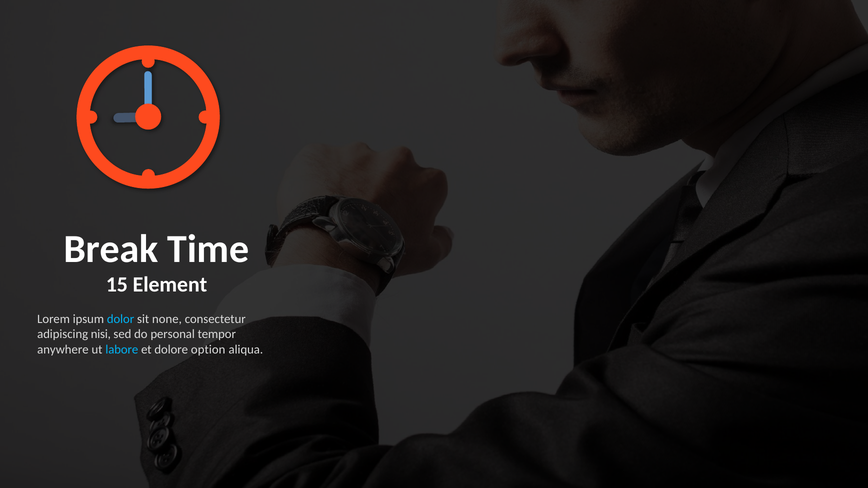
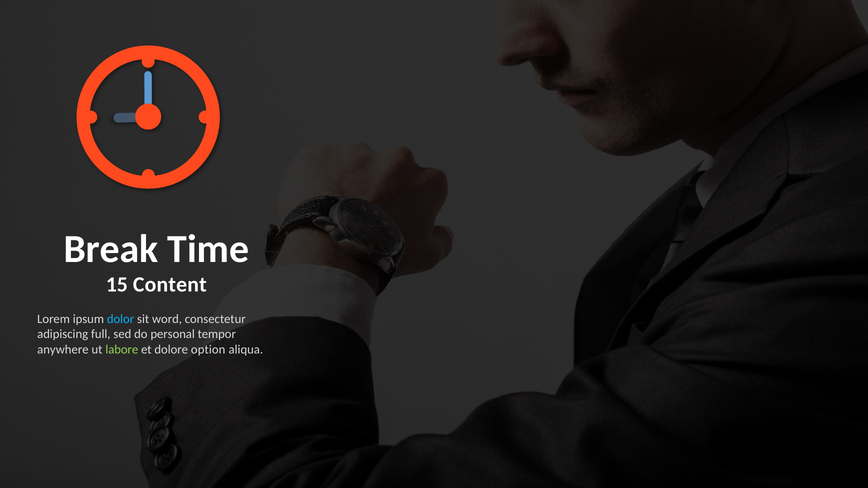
Element: Element -> Content
none: none -> word
nisi: nisi -> full
labore colour: light blue -> light green
